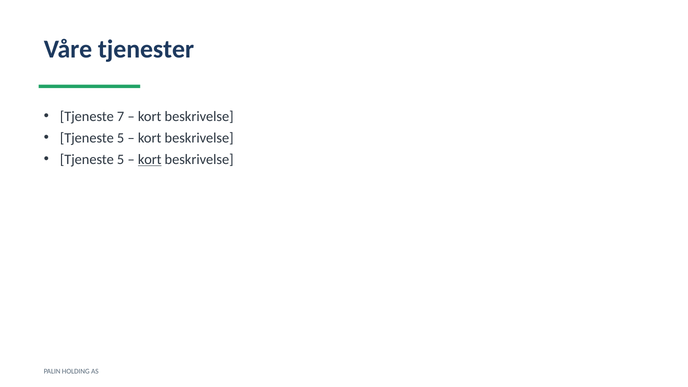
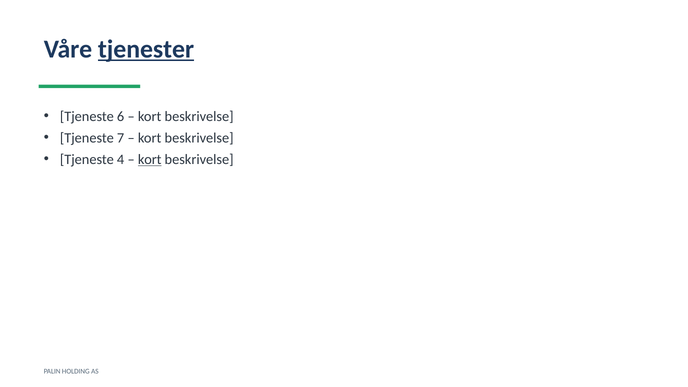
tjenester underline: none -> present
7: 7 -> 6
5 at (121, 138): 5 -> 7
5 at (121, 160): 5 -> 4
